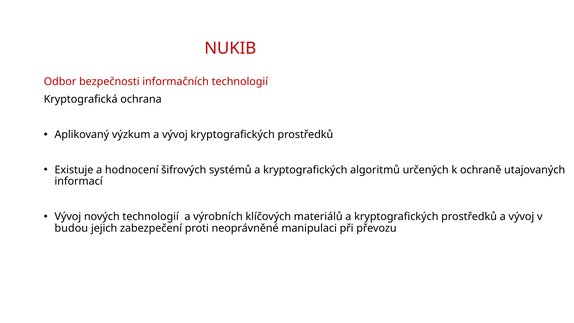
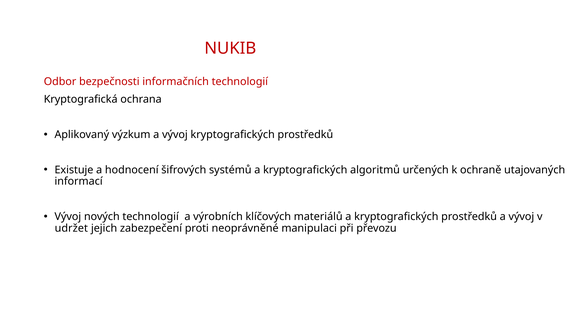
budou: budou -> udržet
